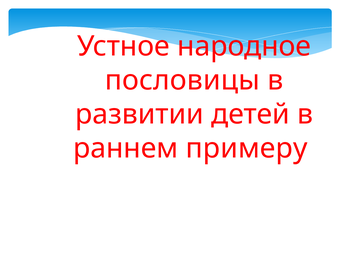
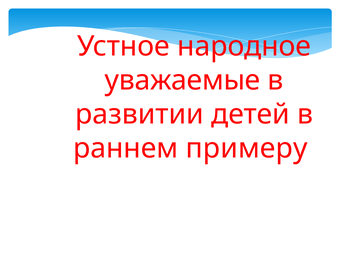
пословицы: пословицы -> уважаемые
